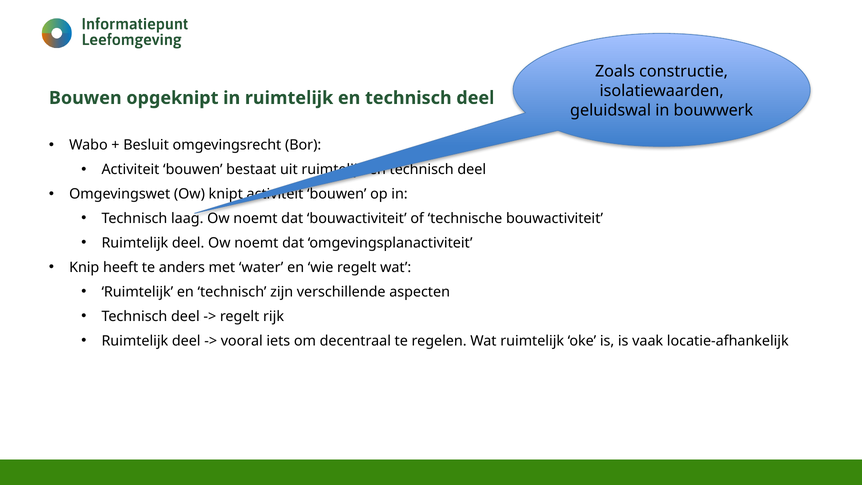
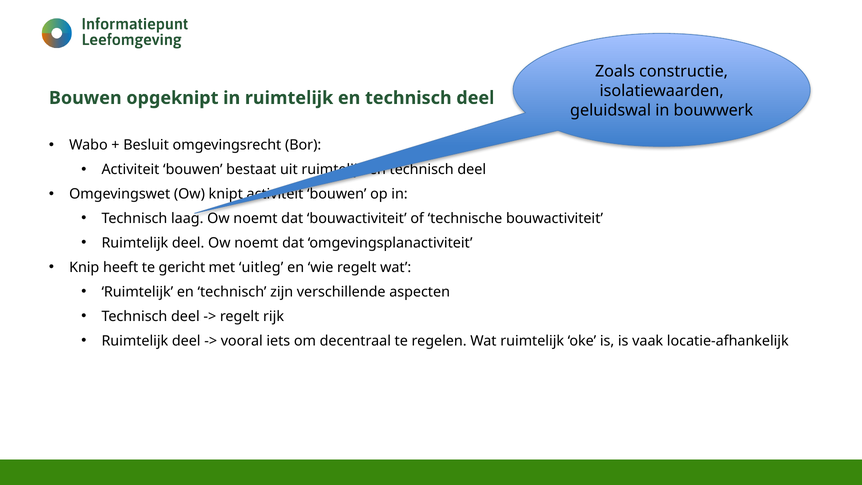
anders: anders -> gericht
water: water -> uitleg
